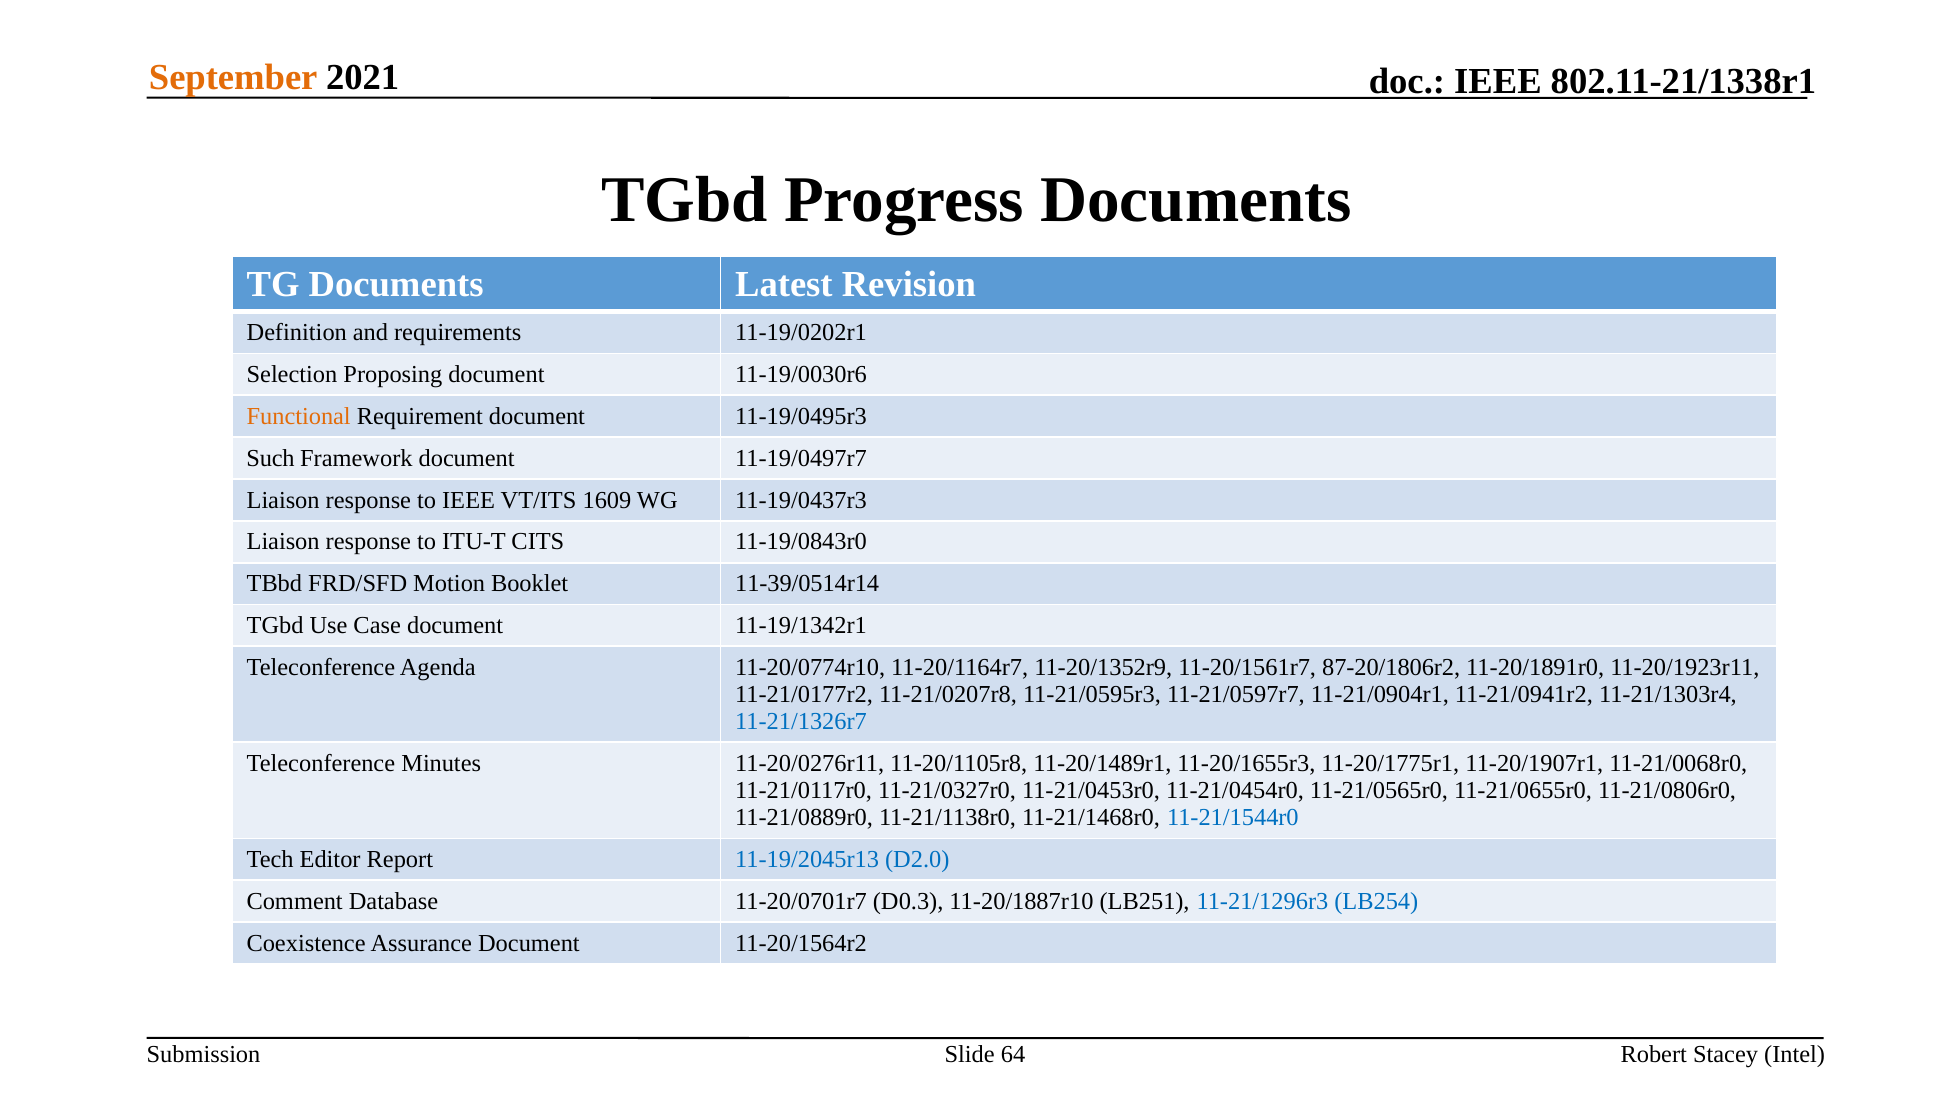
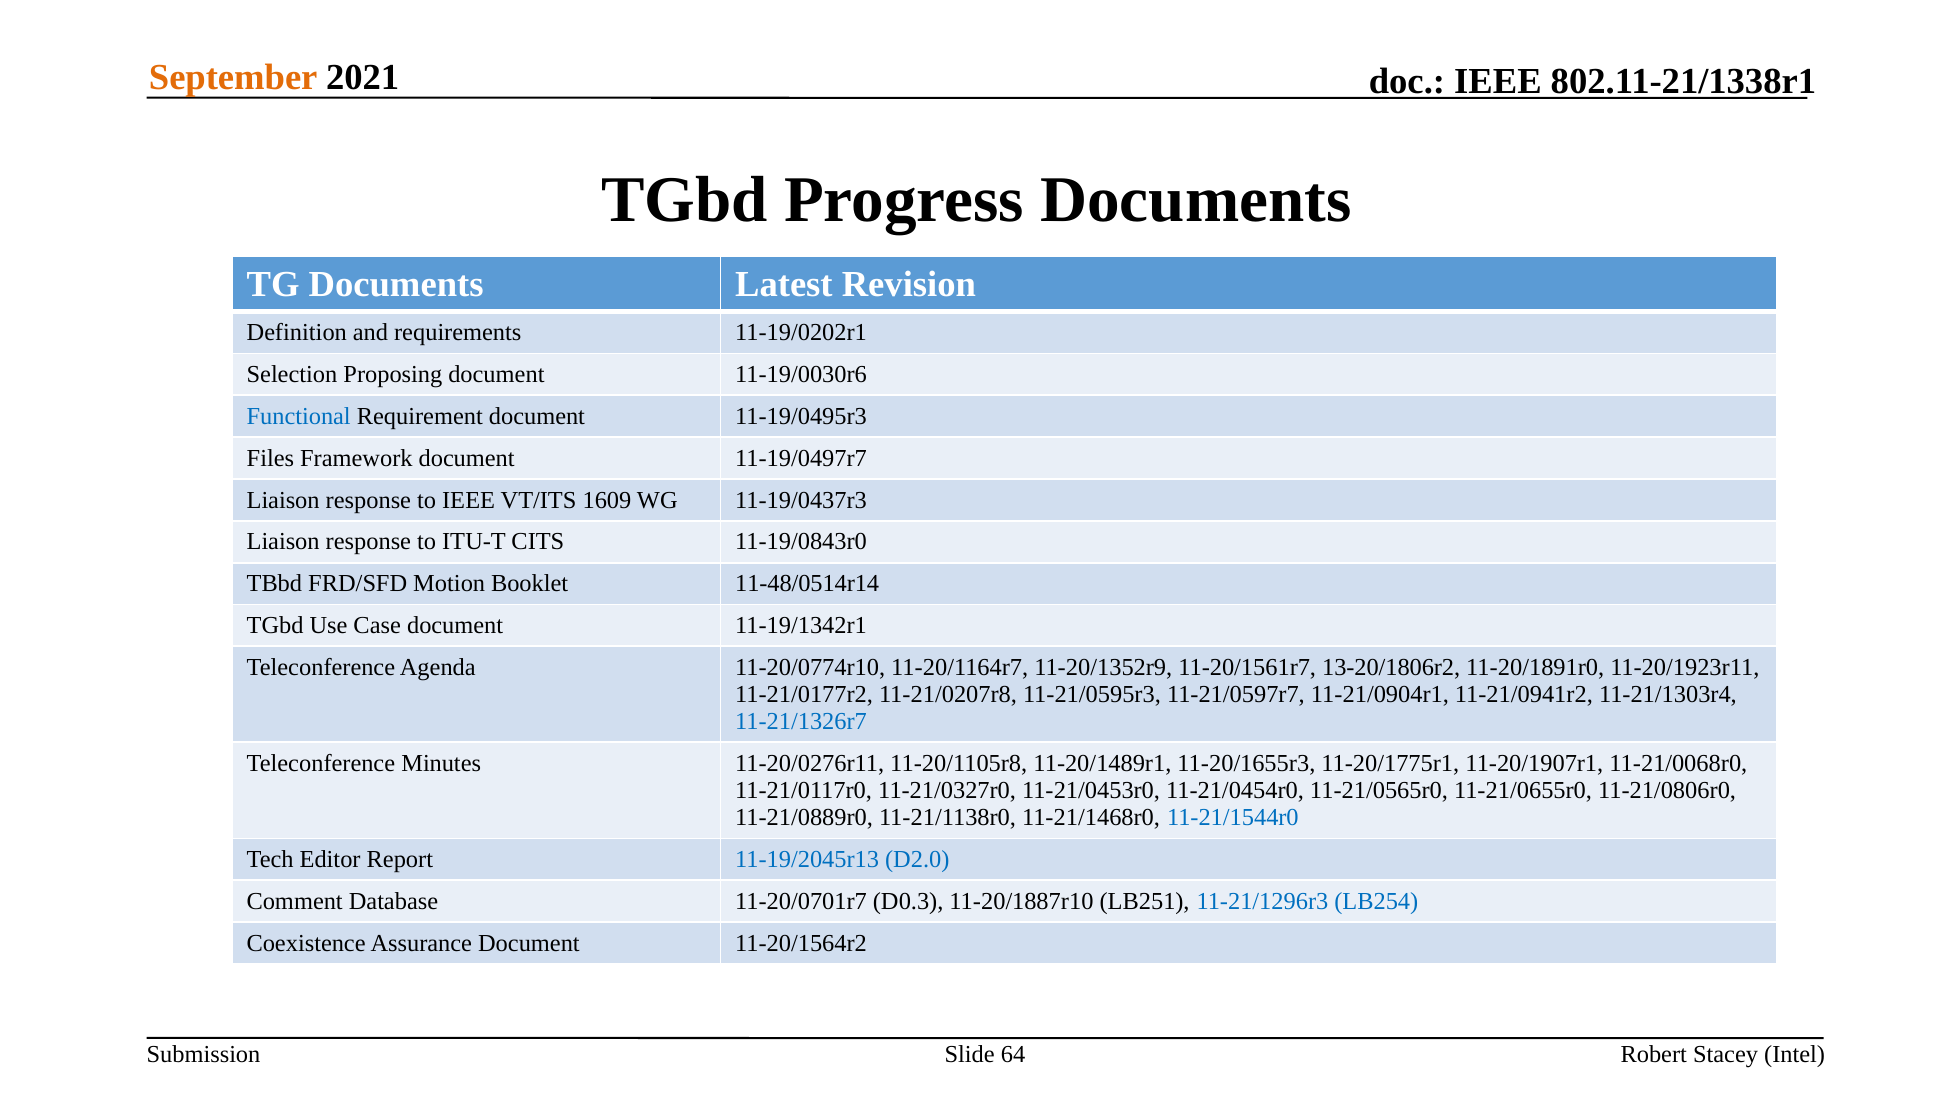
Functional colour: orange -> blue
Such: Such -> Files
11-39/0514r14: 11-39/0514r14 -> 11-48/0514r14
87-20/1806r2: 87-20/1806r2 -> 13-20/1806r2
